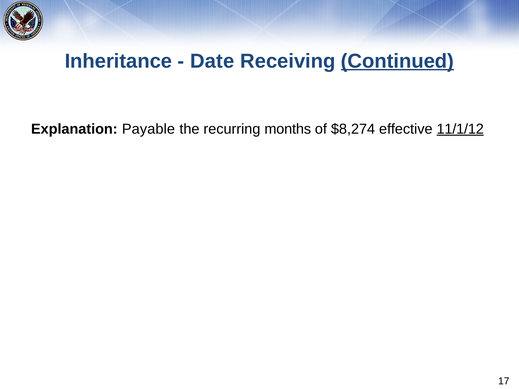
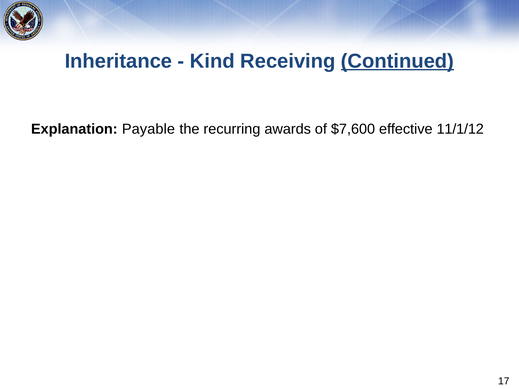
Date: Date -> Kind
months: months -> awards
$8,274: $8,274 -> $7,600
11/1/12 underline: present -> none
